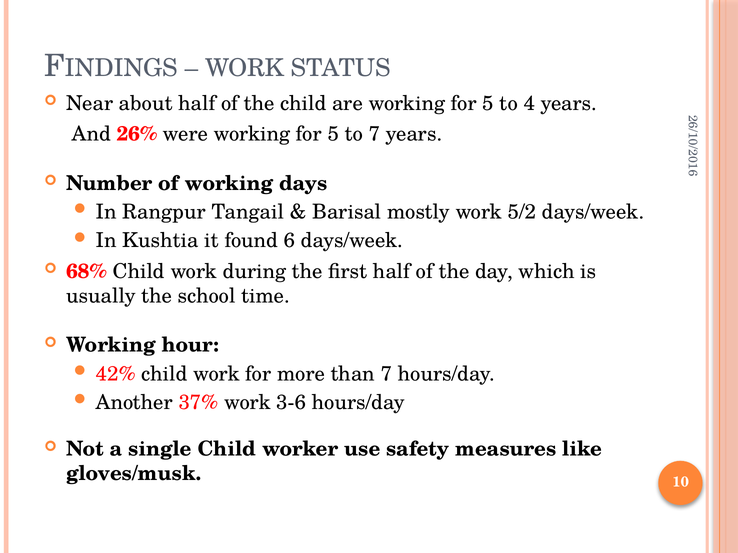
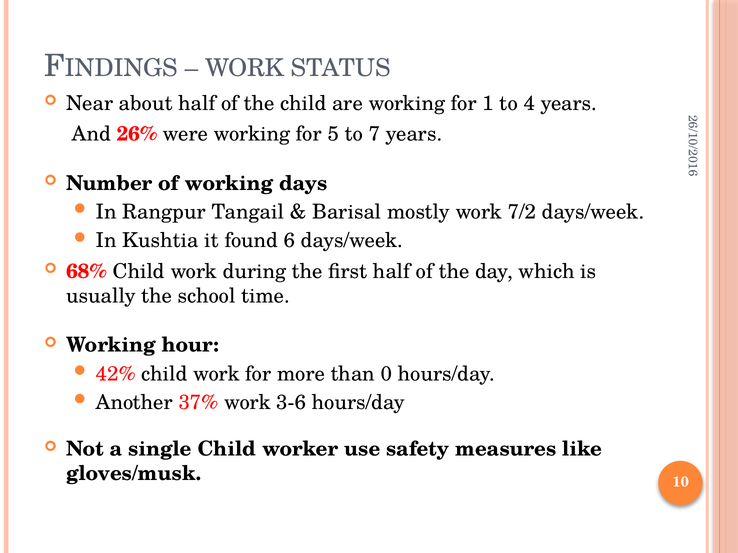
are working for 5: 5 -> 1
5/2: 5/2 -> 7/2
than 7: 7 -> 0
